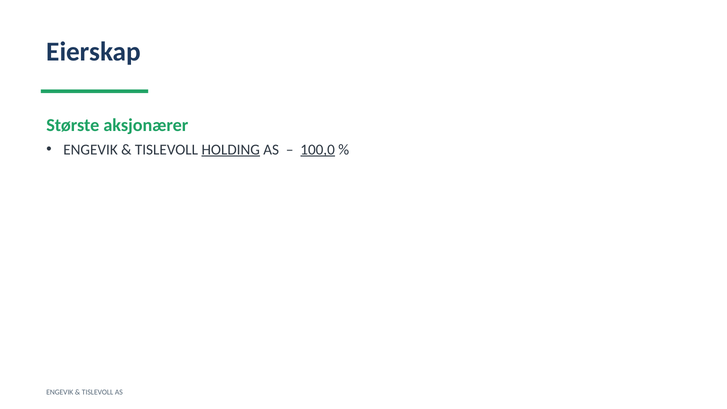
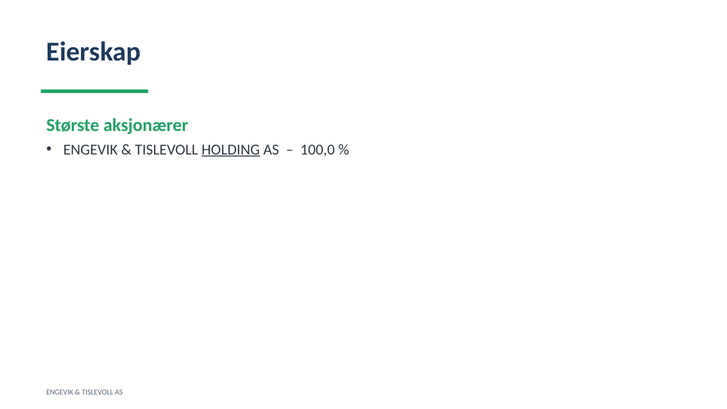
100,0 underline: present -> none
